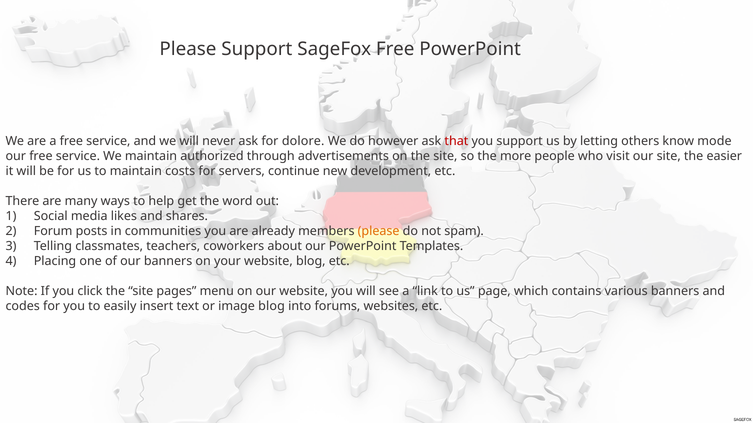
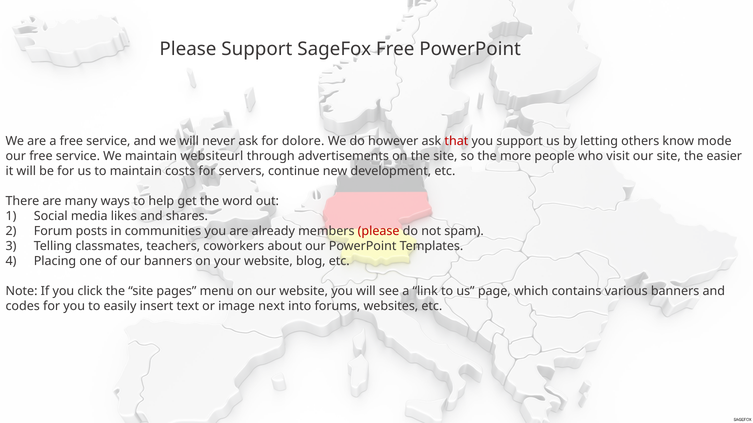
authorized: authorized -> websiteurl
please at (379, 231) colour: orange -> red
image blog: blog -> next
